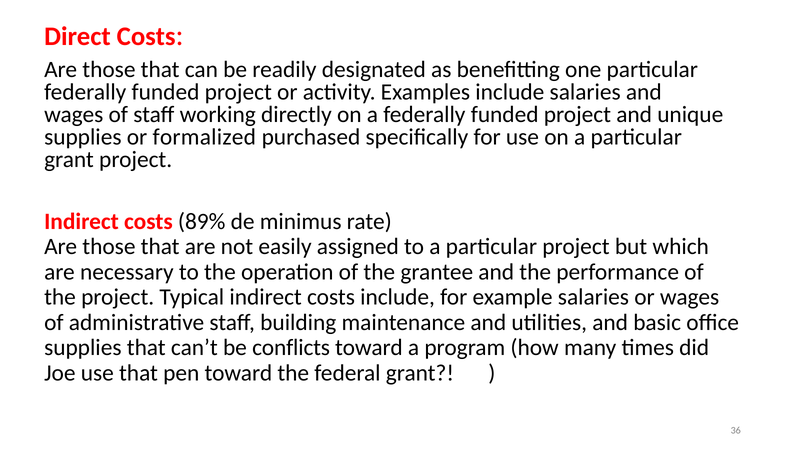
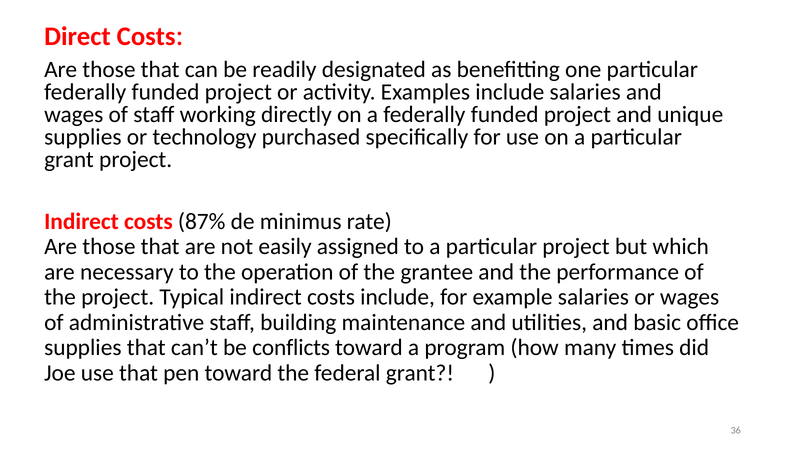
formalized: formalized -> technology
89%: 89% -> 87%
